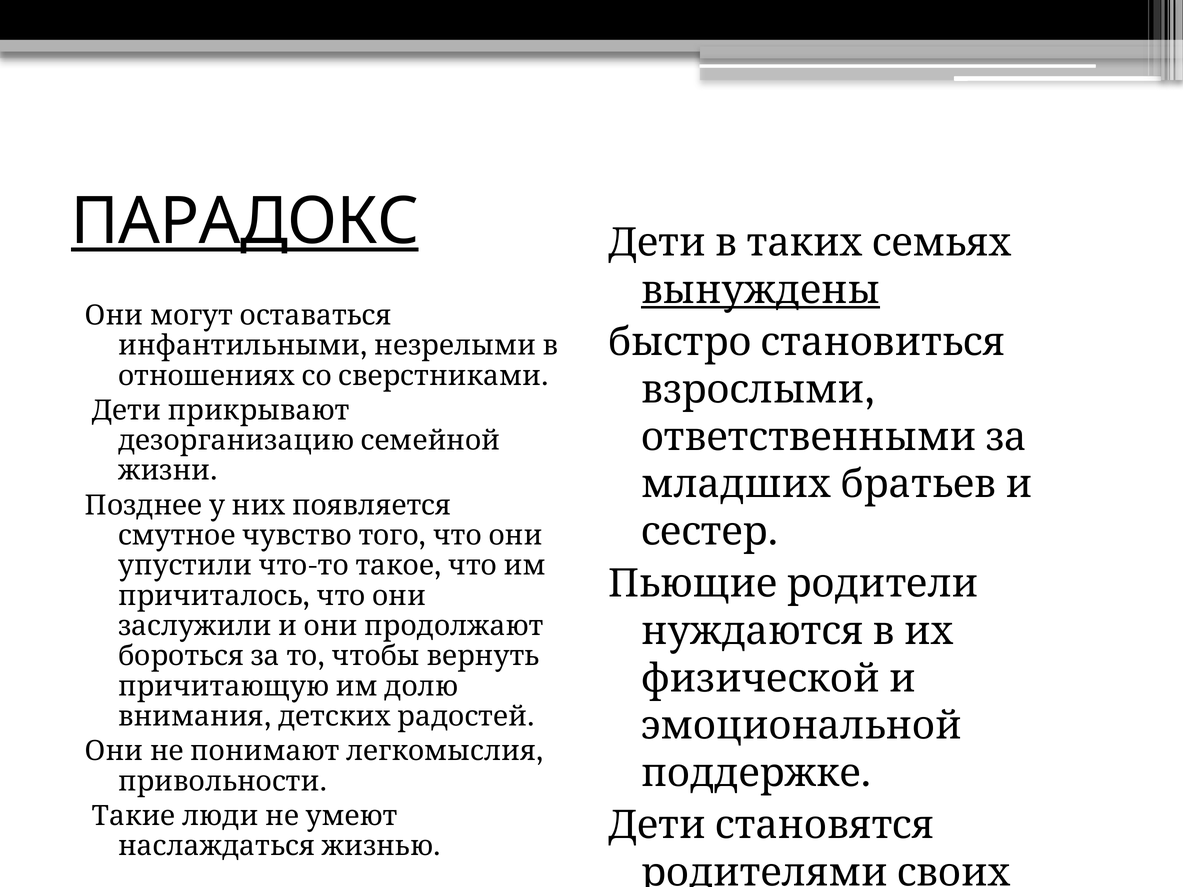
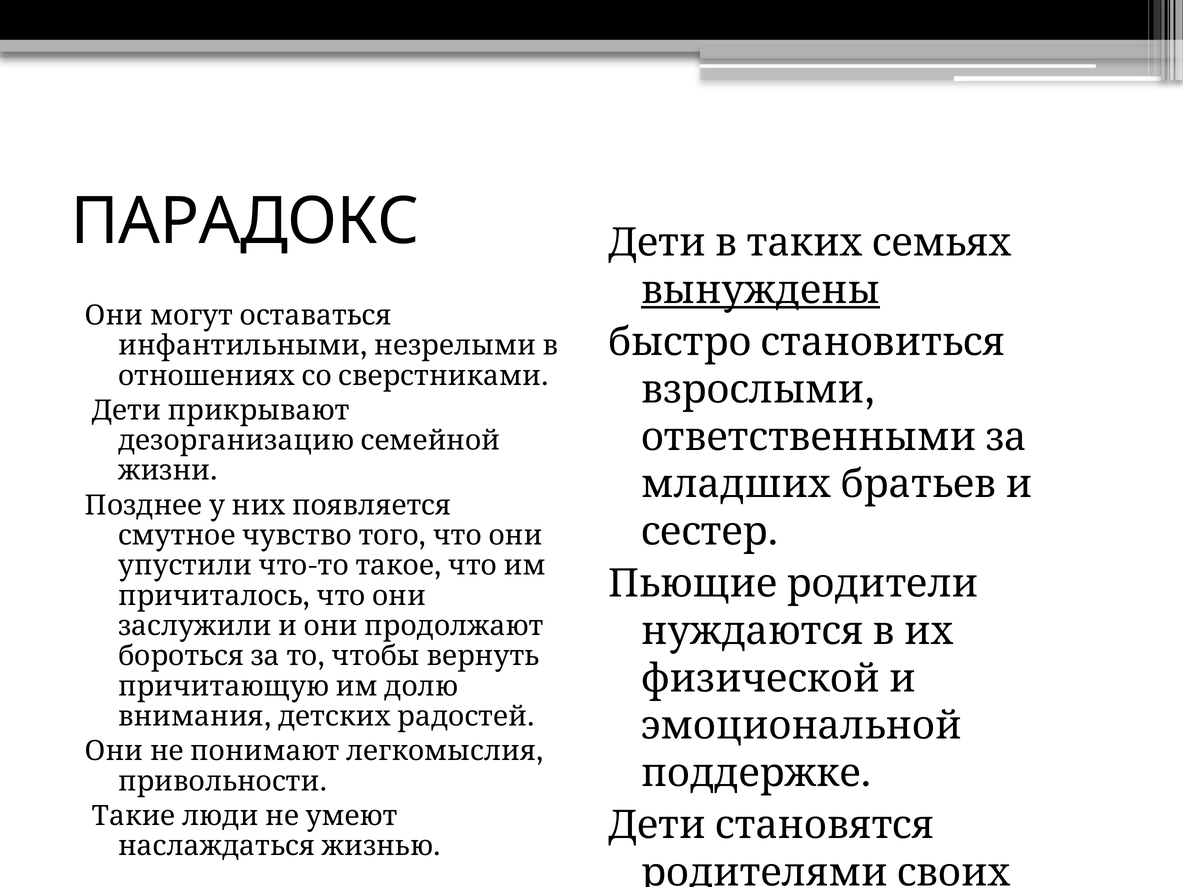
ПАРАДОКС underline: present -> none
